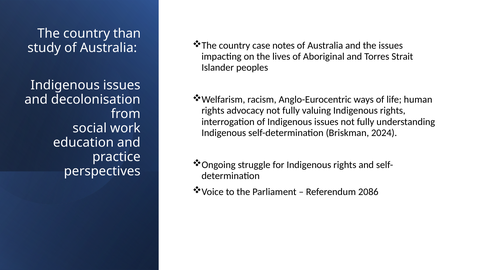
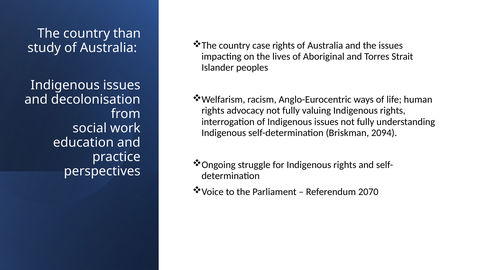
case notes: notes -> rights
2024: 2024 -> 2094
2086: 2086 -> 2070
